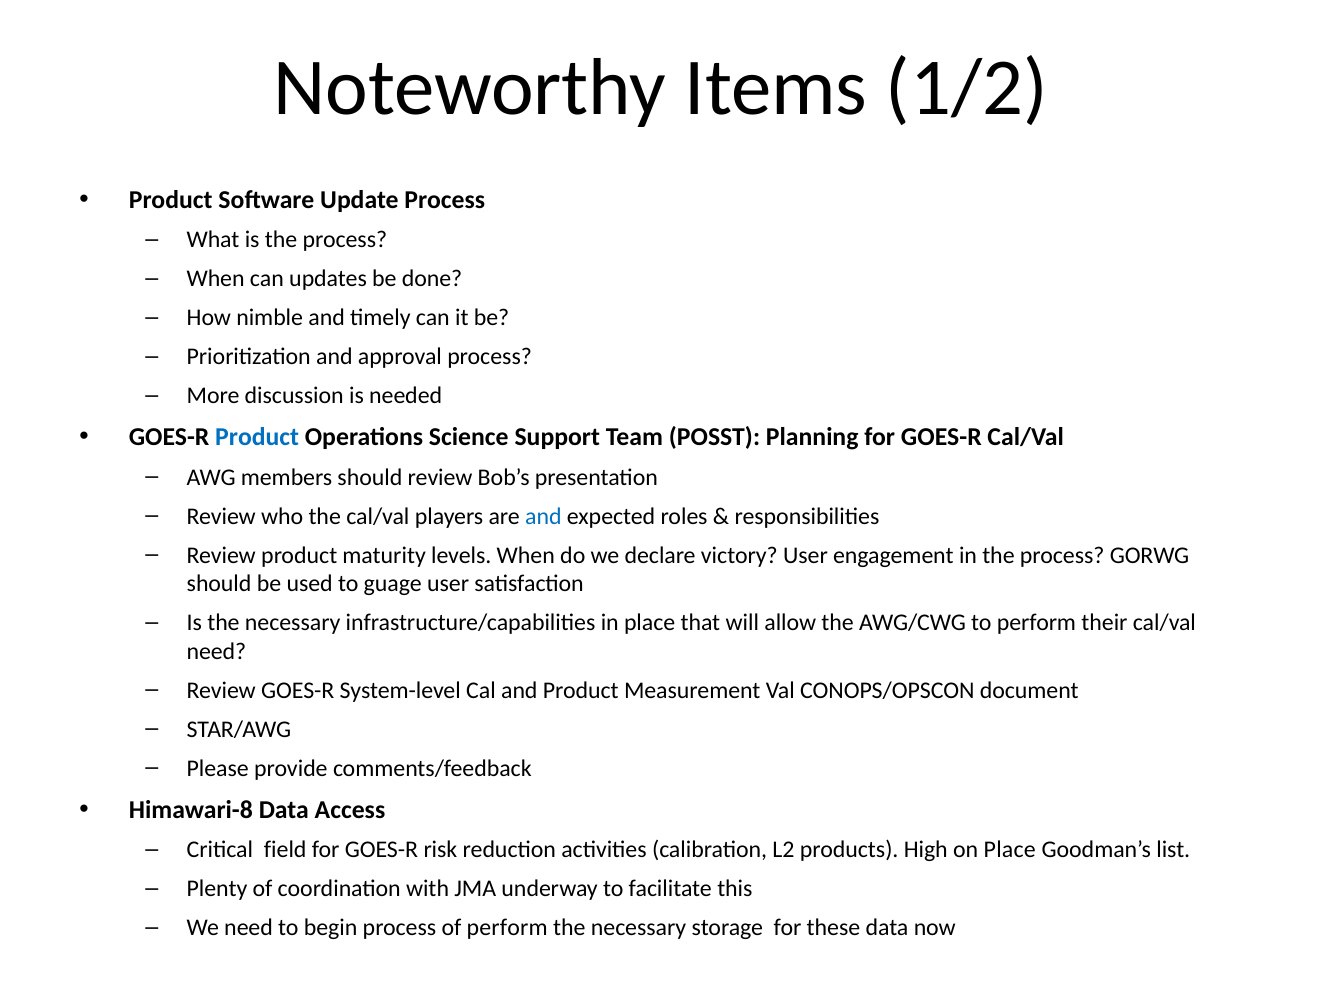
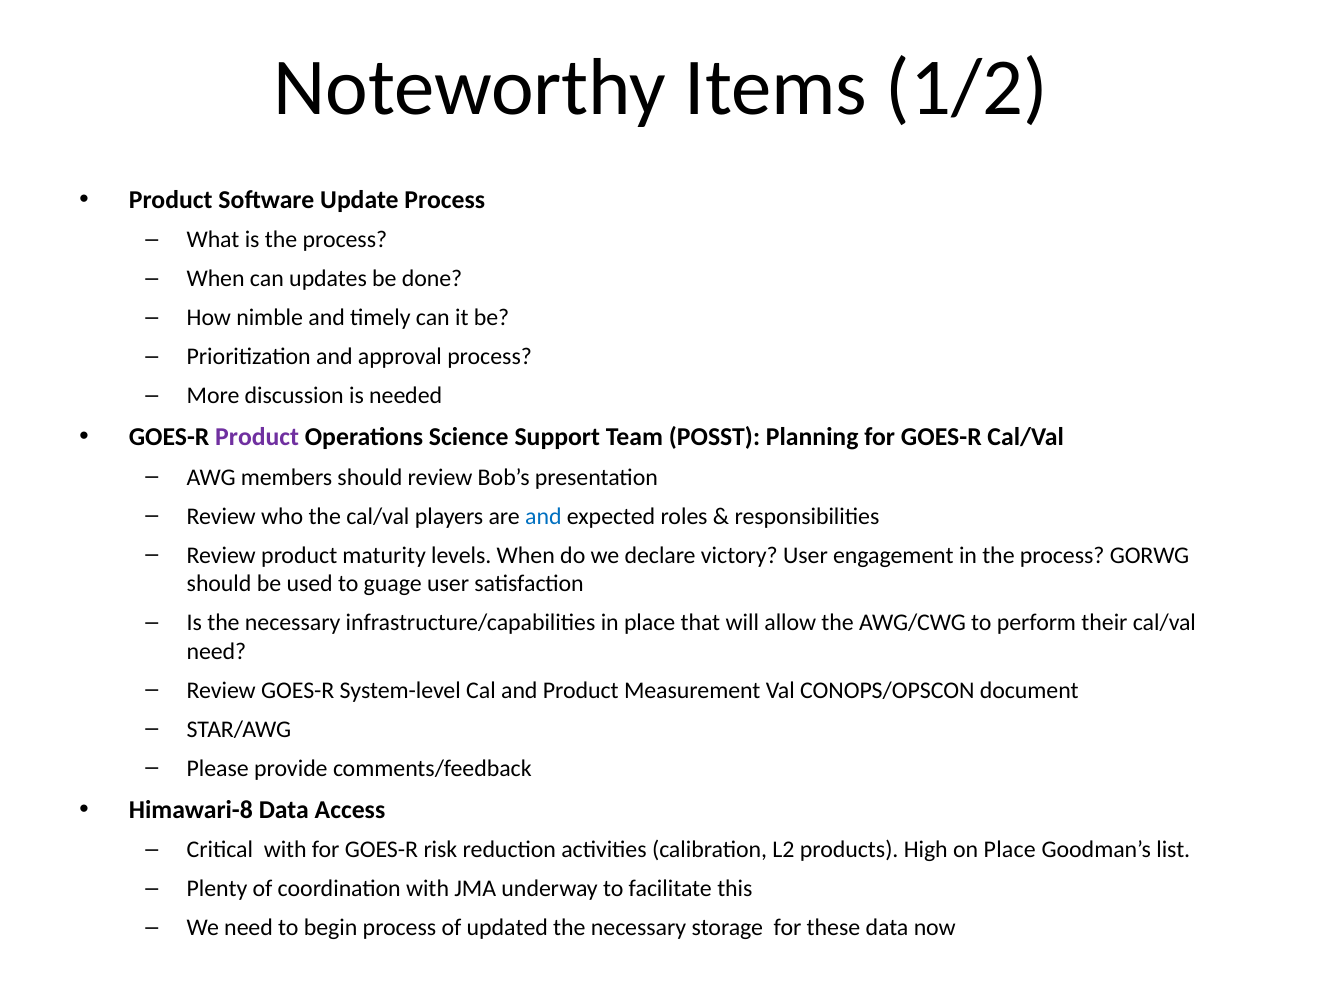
Product at (257, 438) colour: blue -> purple
Critical field: field -> with
of perform: perform -> updated
